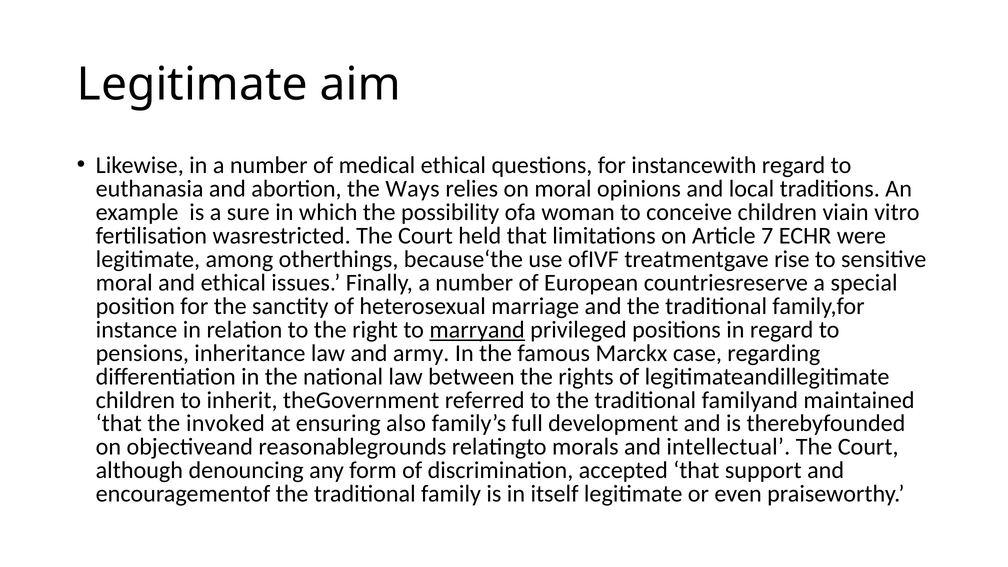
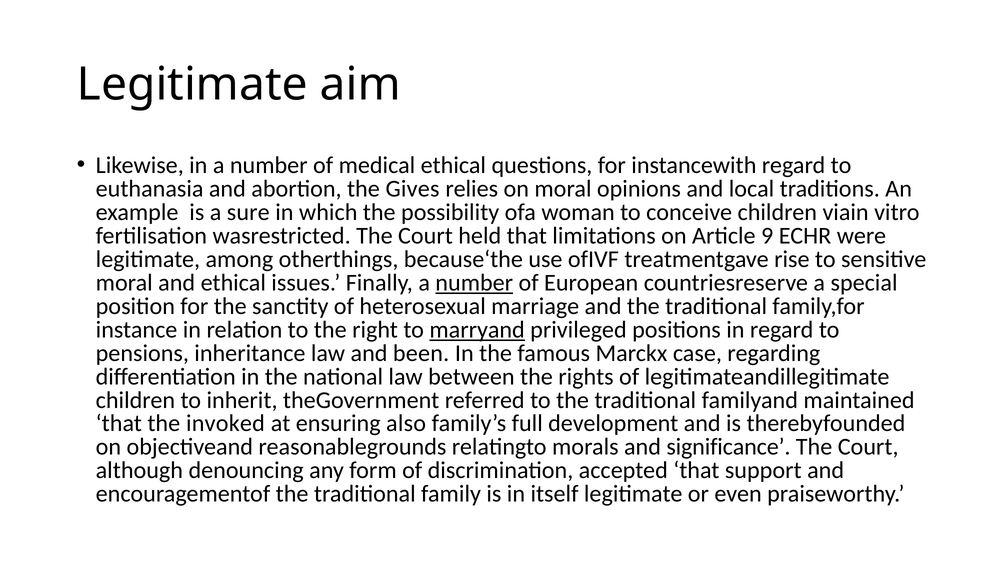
Ways: Ways -> Gives
7: 7 -> 9
number at (474, 283) underline: none -> present
army: army -> been
intellectual: intellectual -> significance
